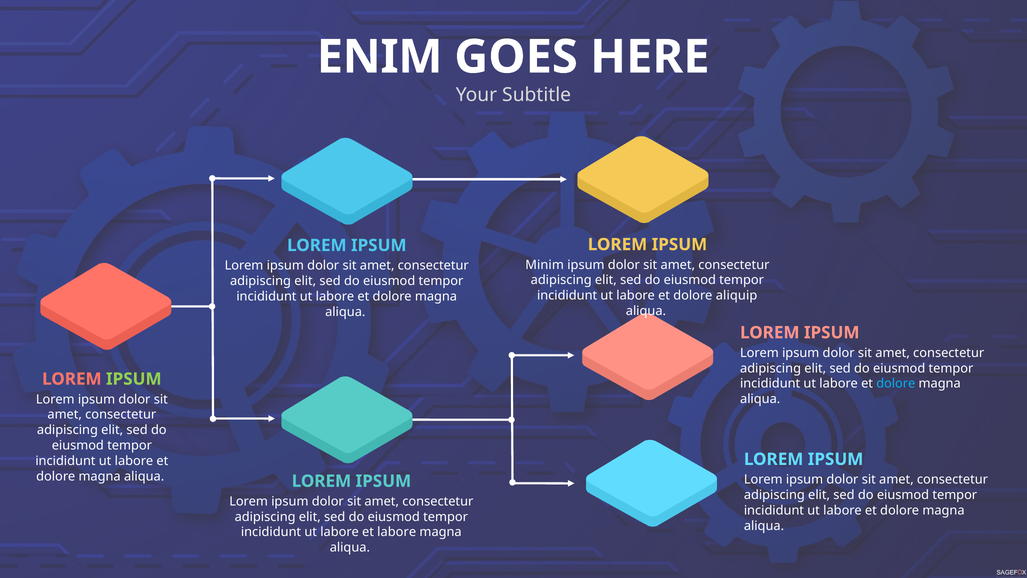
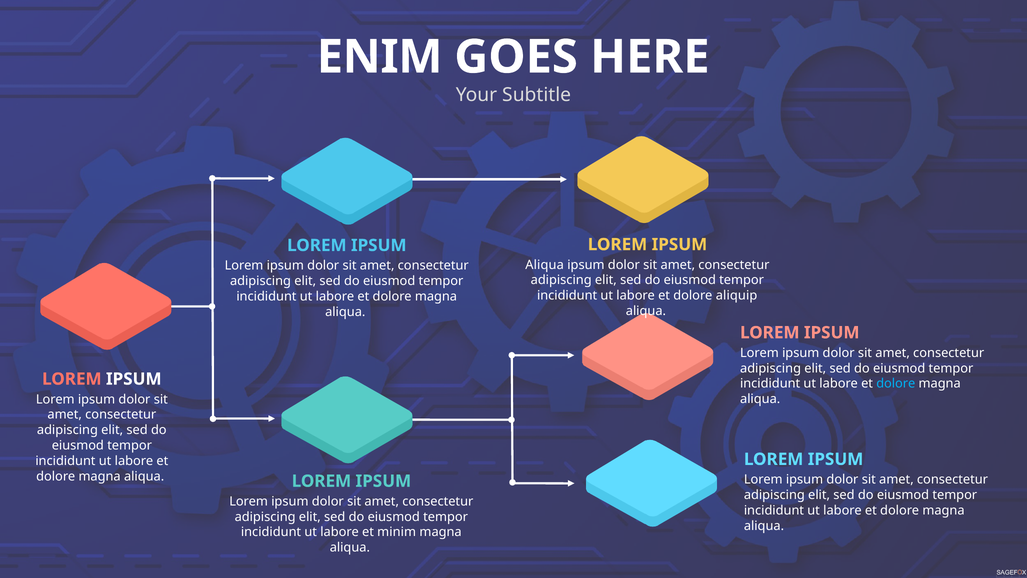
Minim at (545, 265): Minim -> Aliqua
IPSUM at (134, 379) colour: light green -> white
et labore: labore -> minim
